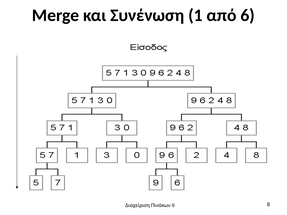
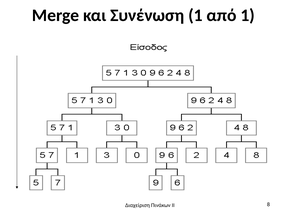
από 6: 6 -> 1
